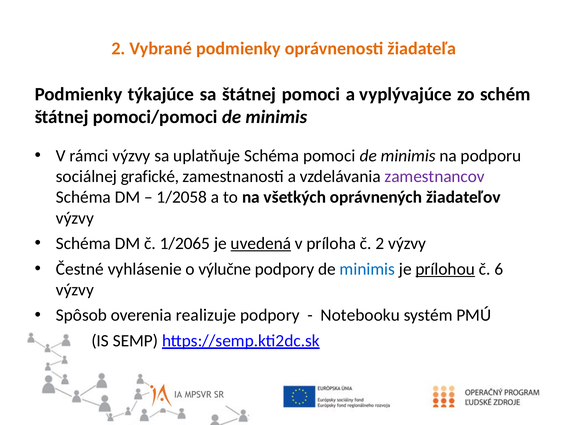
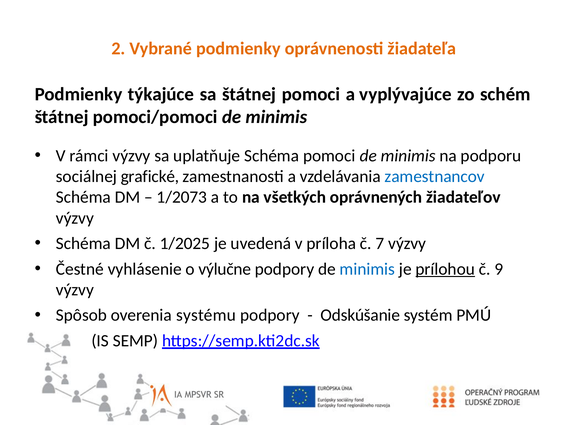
zamestnancov colour: purple -> blue
1/2058: 1/2058 -> 1/2073
1/2065: 1/2065 -> 1/2025
uvedená underline: present -> none
č 2: 2 -> 7
6: 6 -> 9
realizuje: realizuje -> systému
Notebooku: Notebooku -> Odskúšanie
